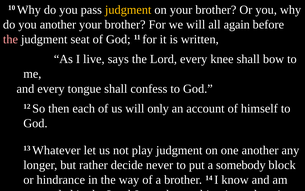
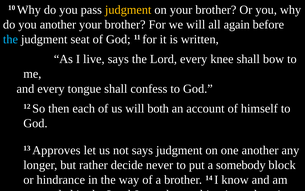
the at (10, 39) colour: pink -> light blue
only: only -> both
Whatever: Whatever -> Approves
not play: play -> says
